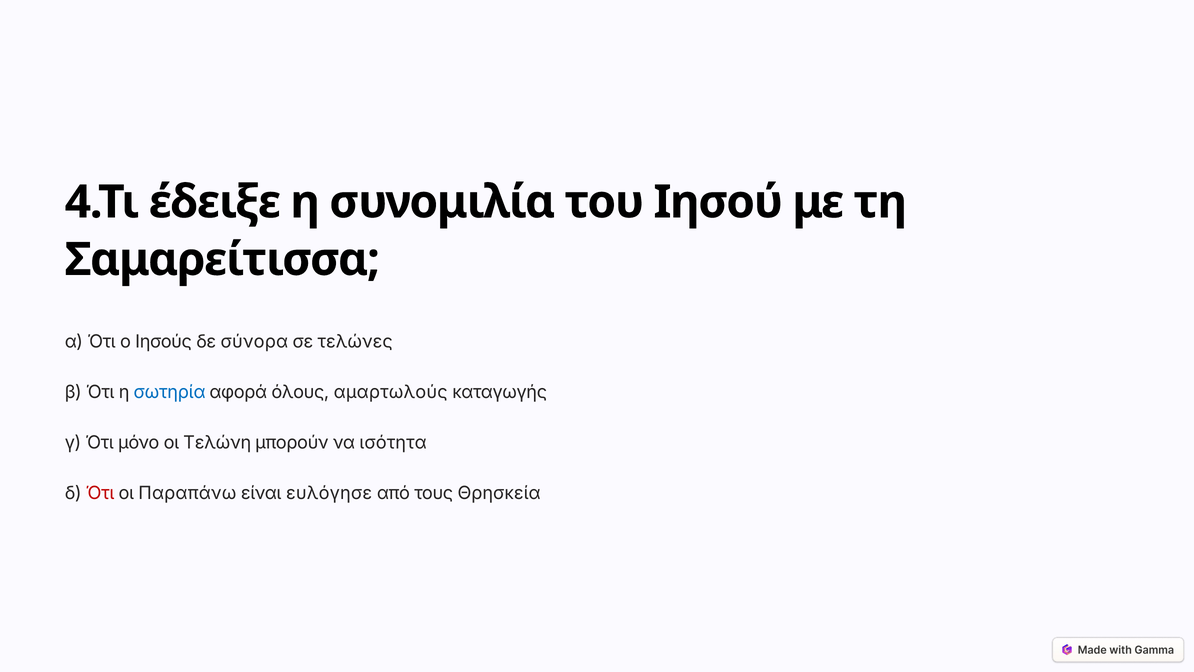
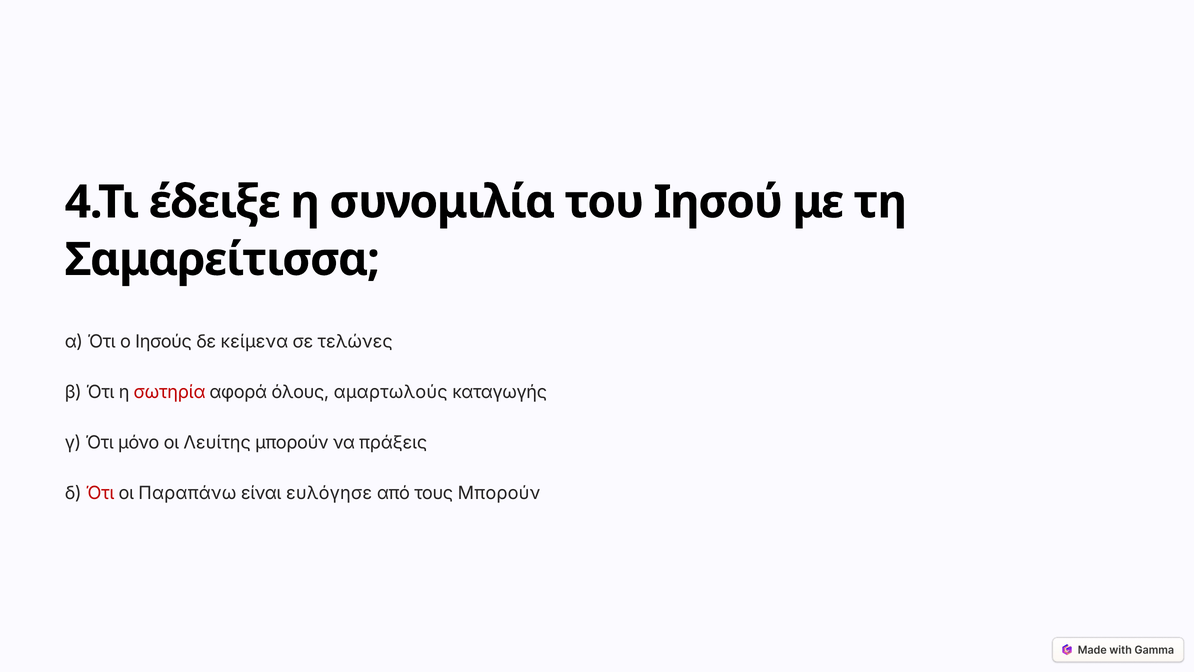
σύνορα: σύνορα -> κείμενα
σωτηρία colour: blue -> red
Τελώνη: Τελώνη -> Λευίτης
ισότητα: ισότητα -> πράξεις
τους Θρησκεία: Θρησκεία -> Μπορούν
